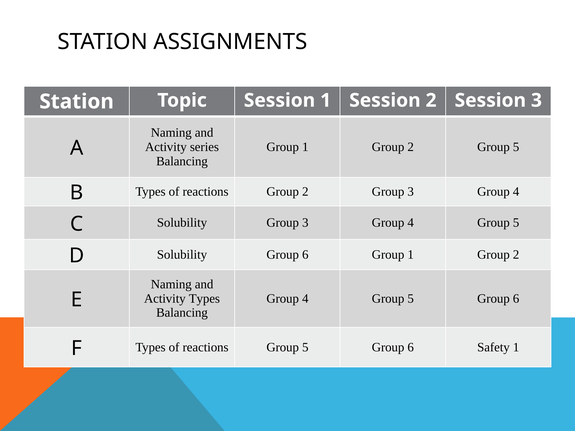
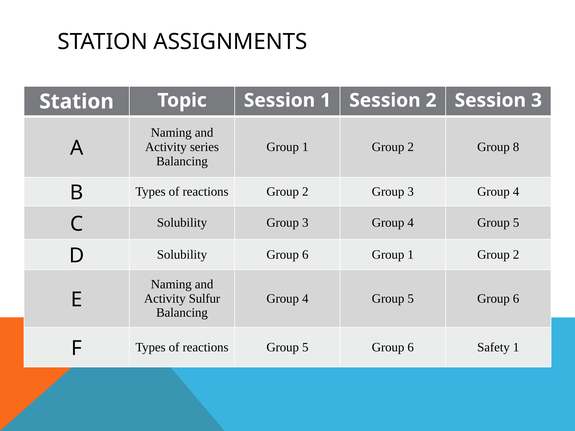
2 Group 5: 5 -> 8
Activity Types: Types -> Sulfur
